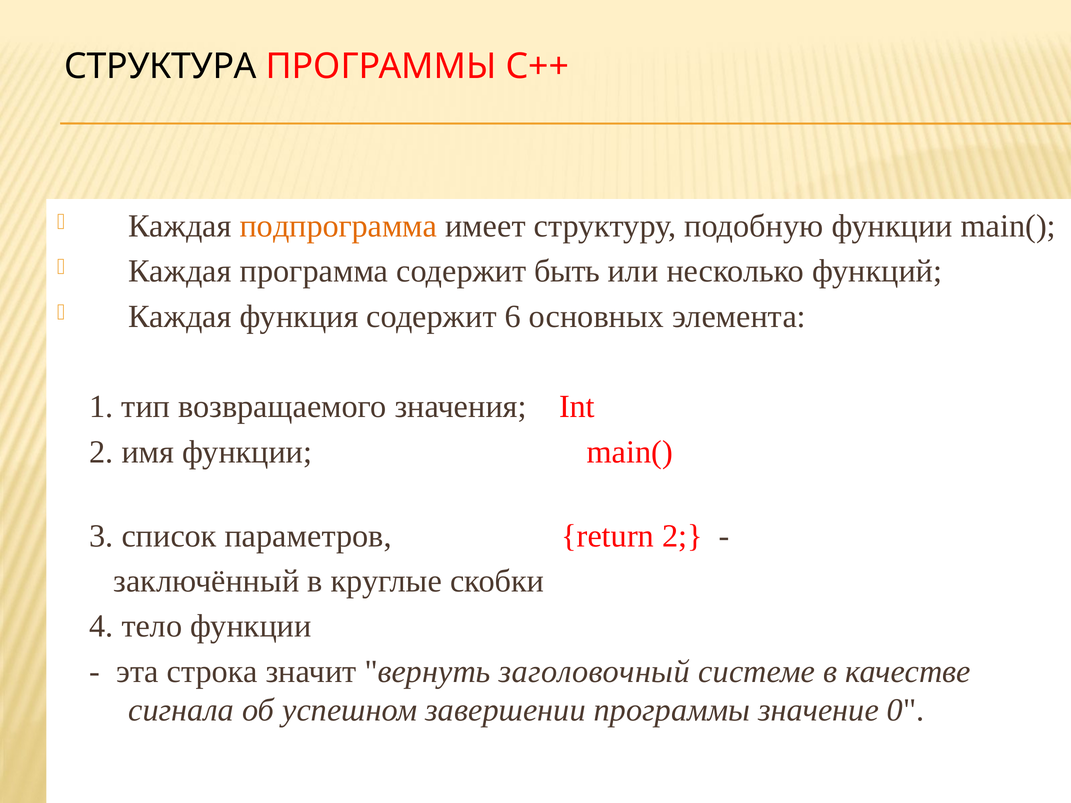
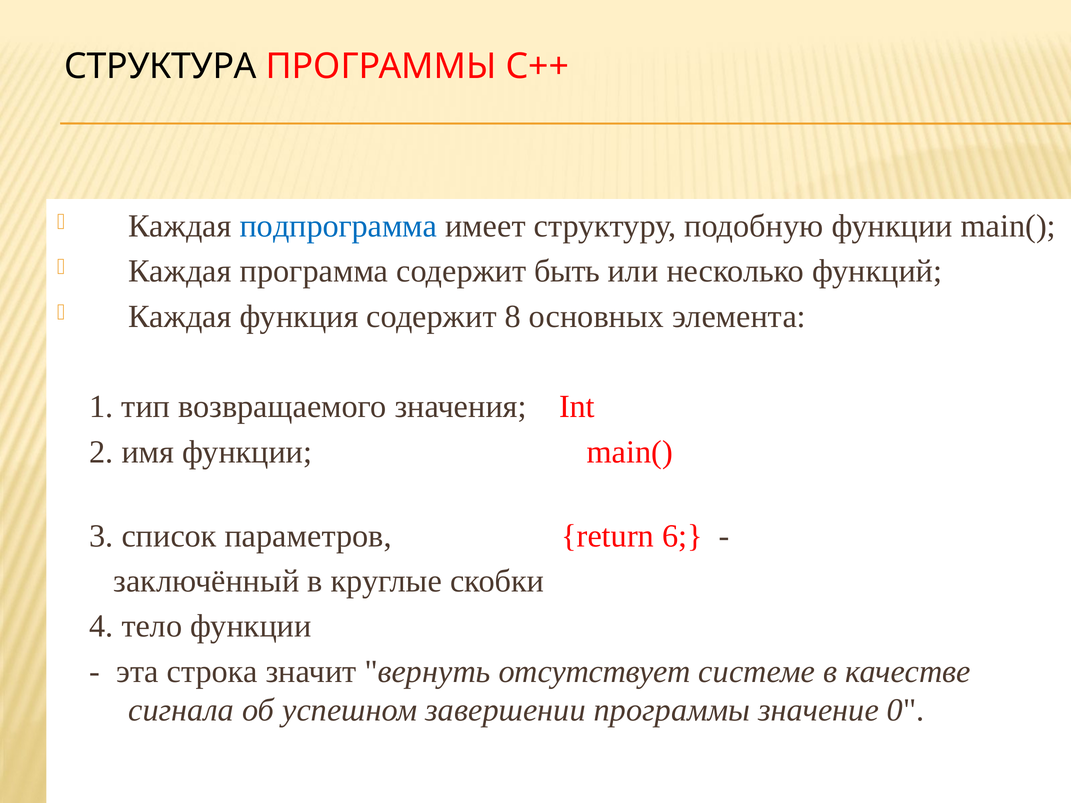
подпрограмма colour: orange -> blue
6: 6 -> 8
return 2: 2 -> 6
заголовочный: заголовочный -> отсутствует
